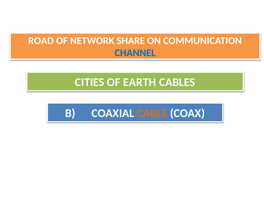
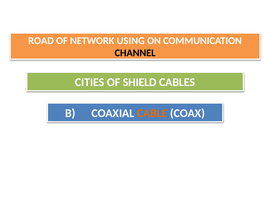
SHARE: SHARE -> USING
CHANNEL colour: blue -> black
EARTH: EARTH -> SHIELD
